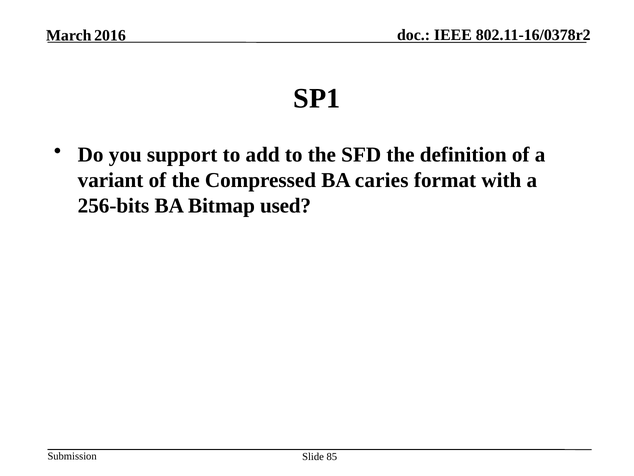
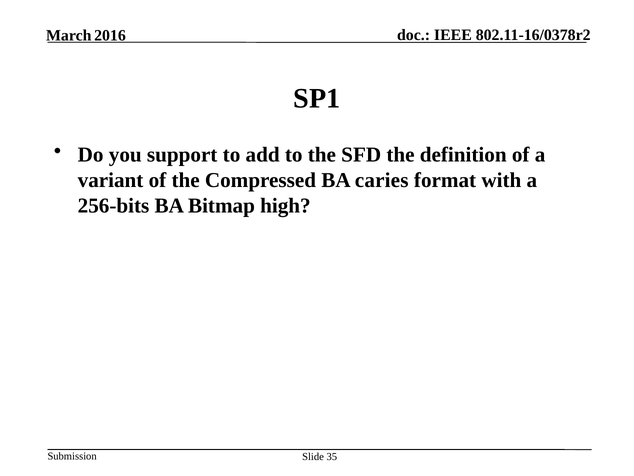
used: used -> high
85: 85 -> 35
